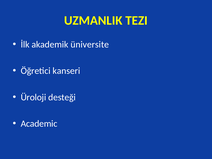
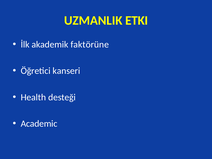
TEZI: TEZI -> ETKI
üniversite: üniversite -> faktörüne
Üroloji: Üroloji -> Health
